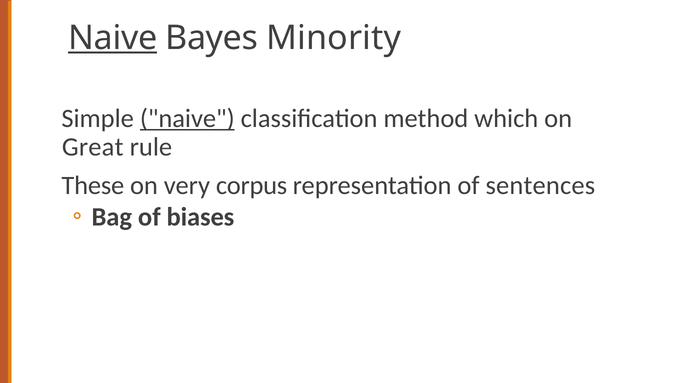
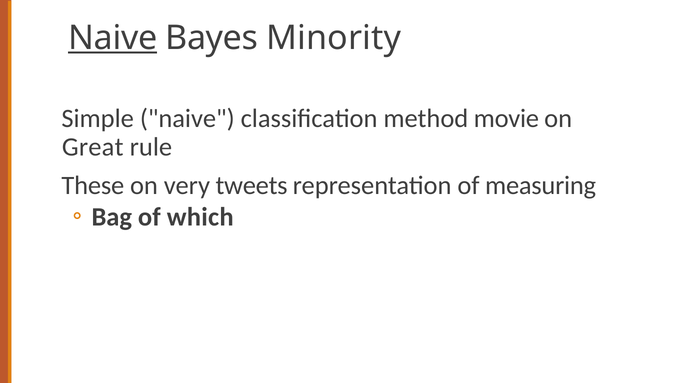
naive at (187, 118) underline: present -> none
which: which -> movie
corpus: corpus -> tweets
sentences: sentences -> measuring
biases: biases -> which
